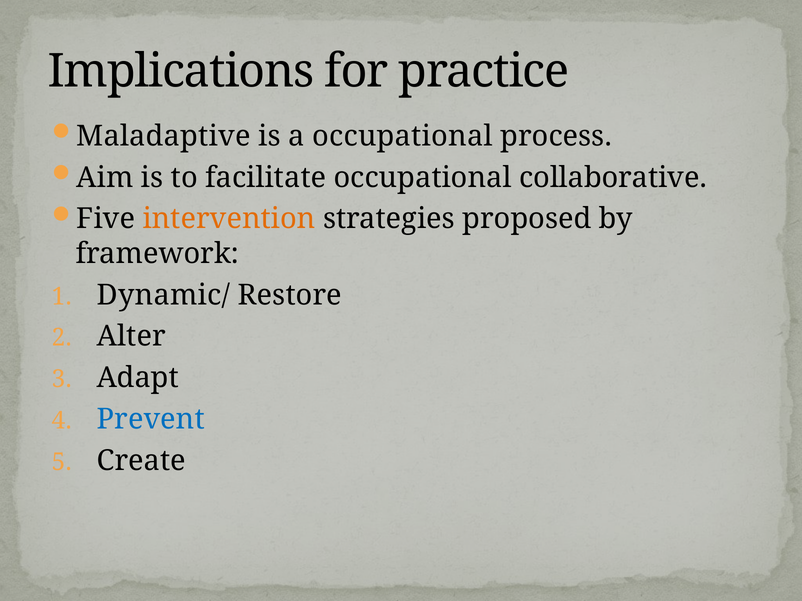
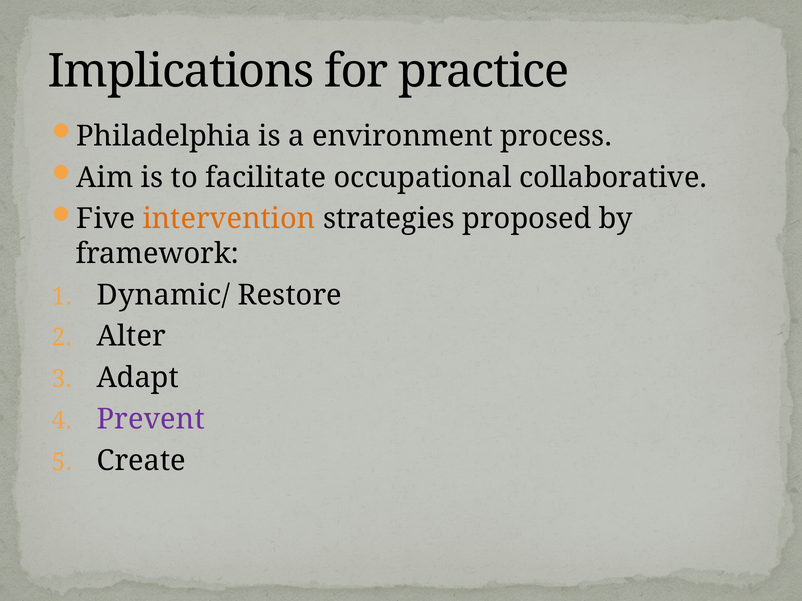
Maladaptive: Maladaptive -> Philadelphia
a occupational: occupational -> environment
Prevent colour: blue -> purple
